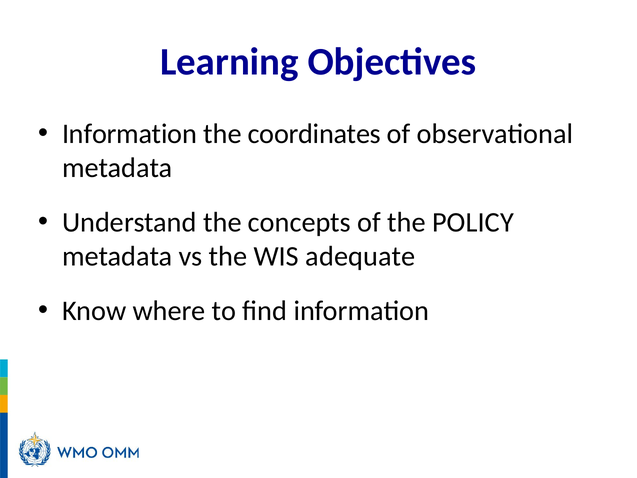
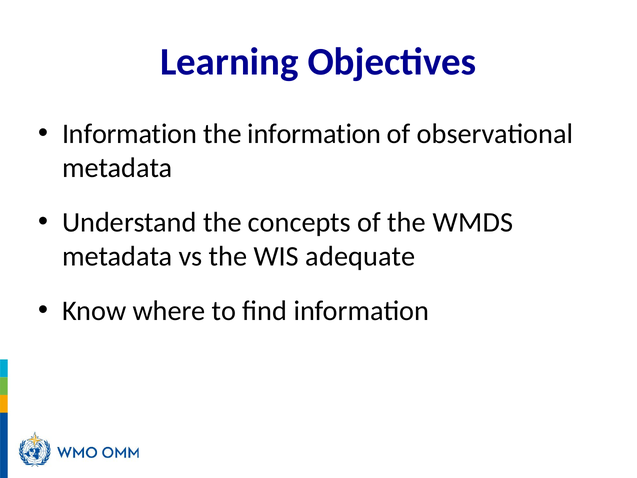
the coordinates: coordinates -> information
POLICY: POLICY -> WMDS
